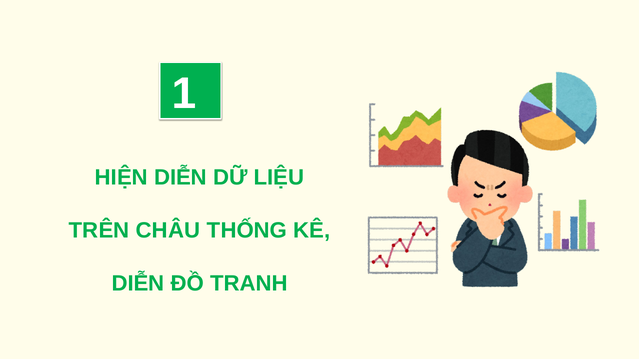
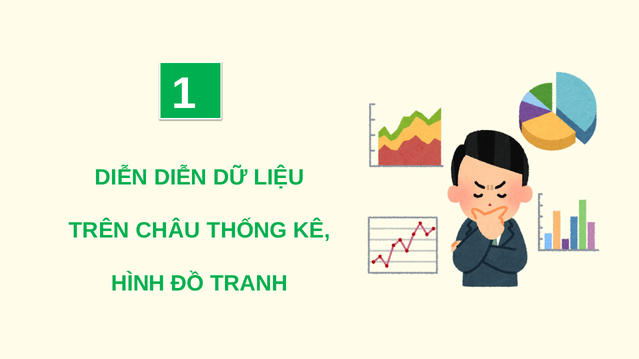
HIỆN at (121, 178): HIỆN -> DIỄN
DIỄN at (138, 284): DIỄN -> HÌNH
